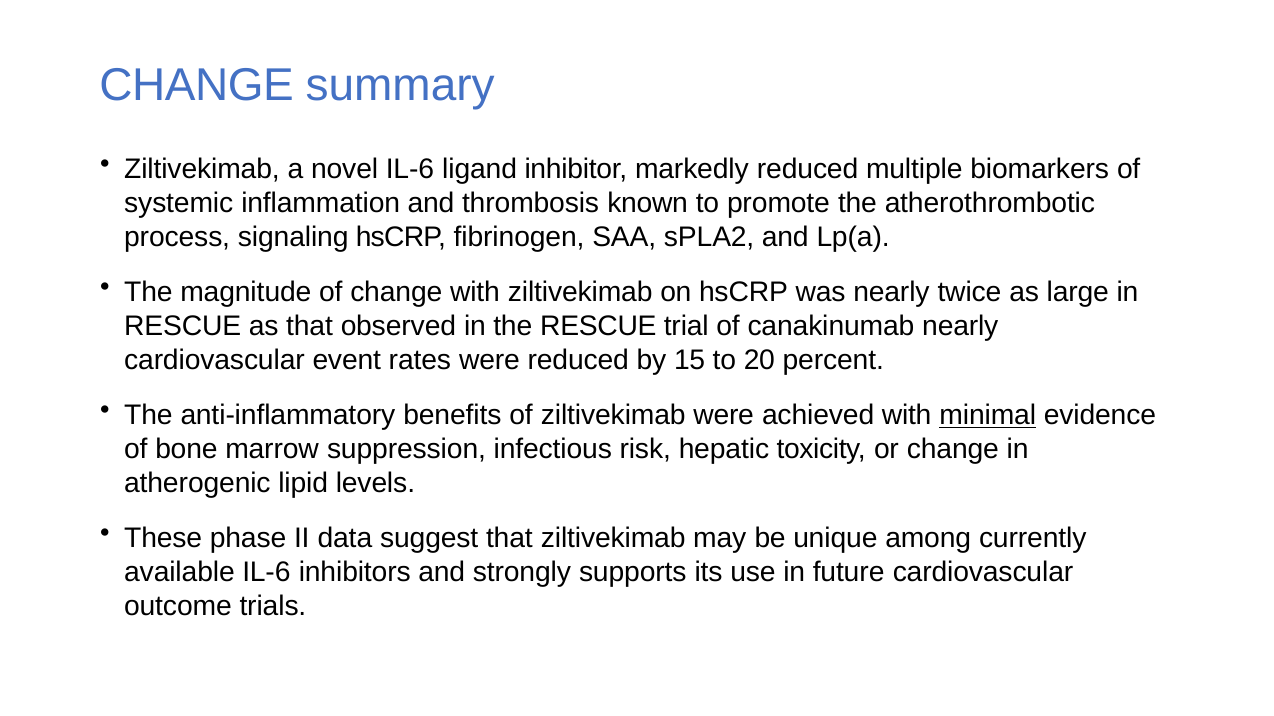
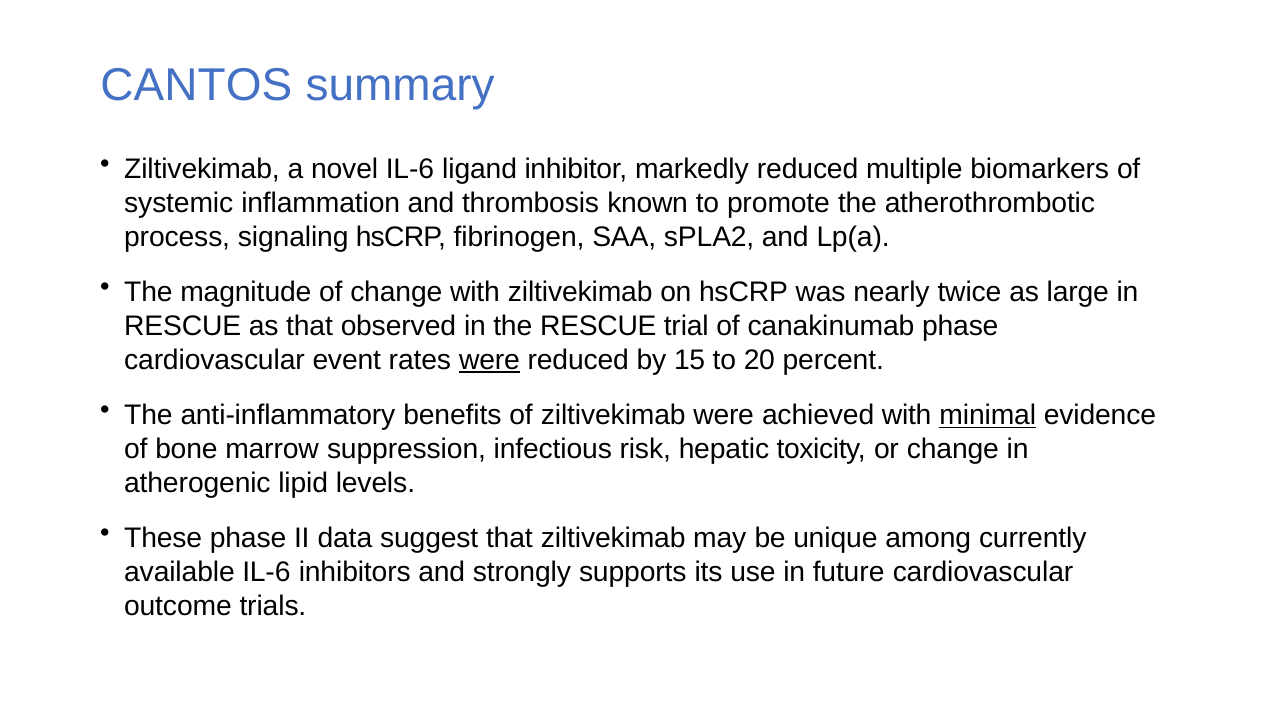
CHANGE at (197, 85): CHANGE -> CANTOS
canakinumab nearly: nearly -> phase
were at (489, 360) underline: none -> present
